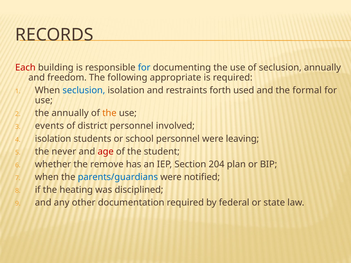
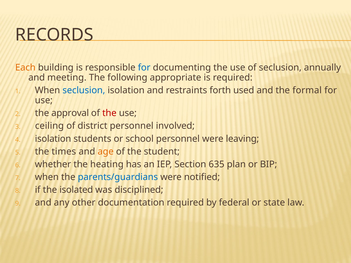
Each colour: red -> orange
freedom: freedom -> meeting
the annually: annually -> approval
the at (109, 113) colour: orange -> red
events: events -> ceiling
never: never -> times
age colour: red -> orange
remove: remove -> heating
204: 204 -> 635
heating: heating -> isolated
